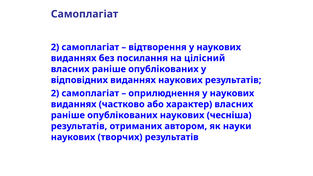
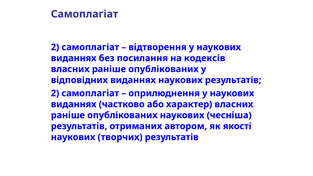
цілісний: цілісний -> кодексів
науки: науки -> якості
